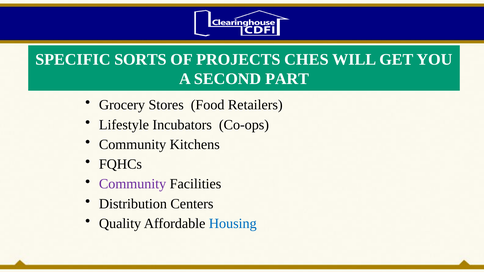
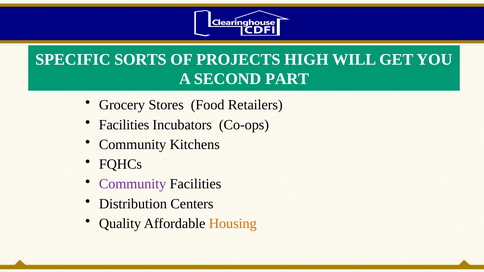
CHES: CHES -> HIGH
Lifestyle at (124, 125): Lifestyle -> Facilities
Housing colour: blue -> orange
